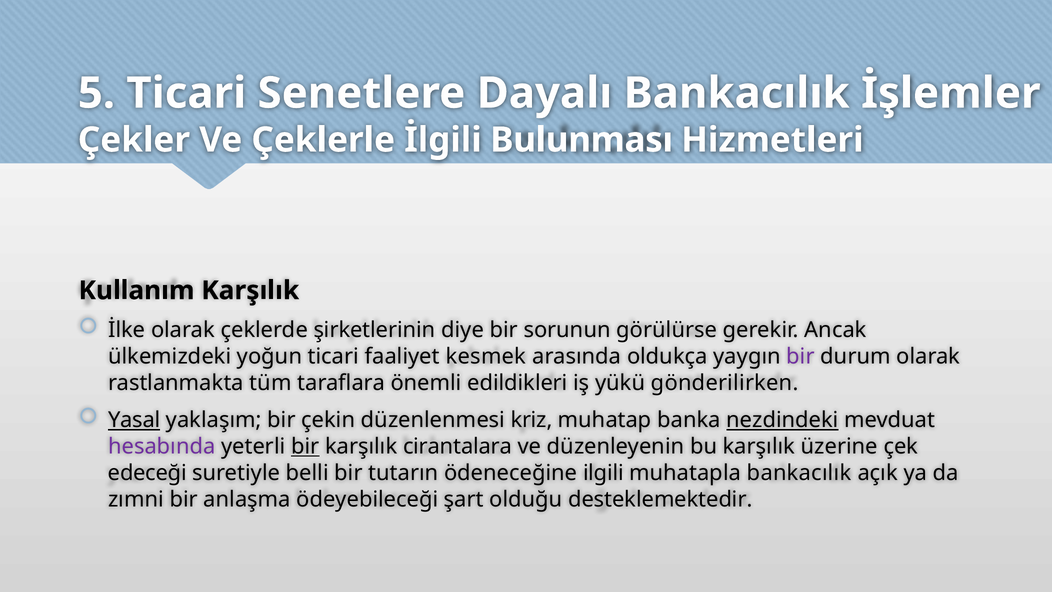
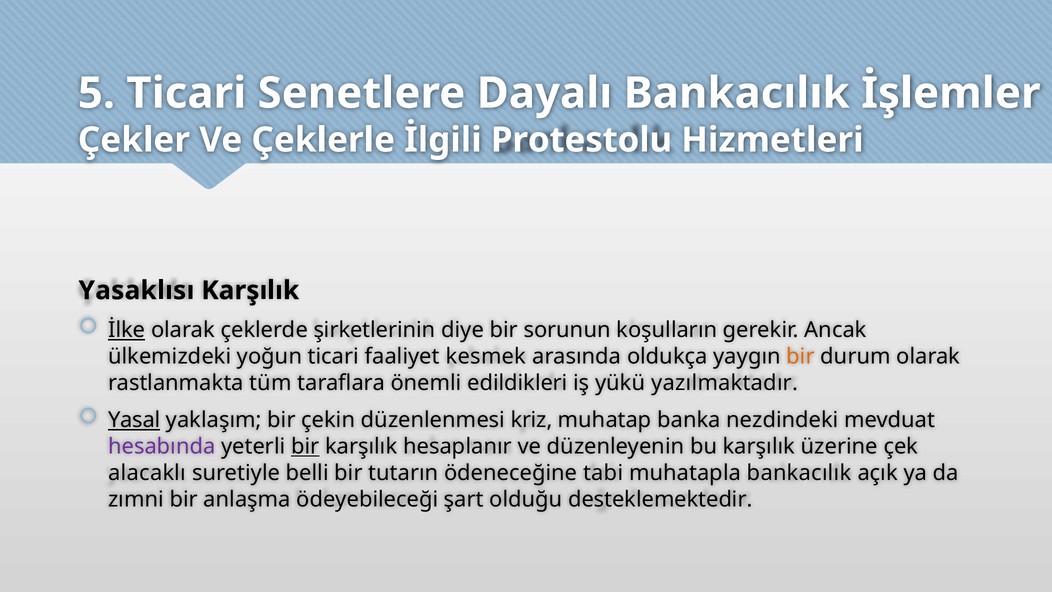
Bulunması: Bulunması -> Protestolu
Kullanım: Kullanım -> Yasaklısı
İlke underline: none -> present
görülürse: görülürse -> koşulların
bir at (801, 356) colour: purple -> orange
gönderilirken: gönderilirken -> yazılmaktadır
nezdindeki underline: present -> none
cirantalara: cirantalara -> hesaplanır
edeceği: edeceği -> alacaklı
ilgili: ilgili -> tabi
